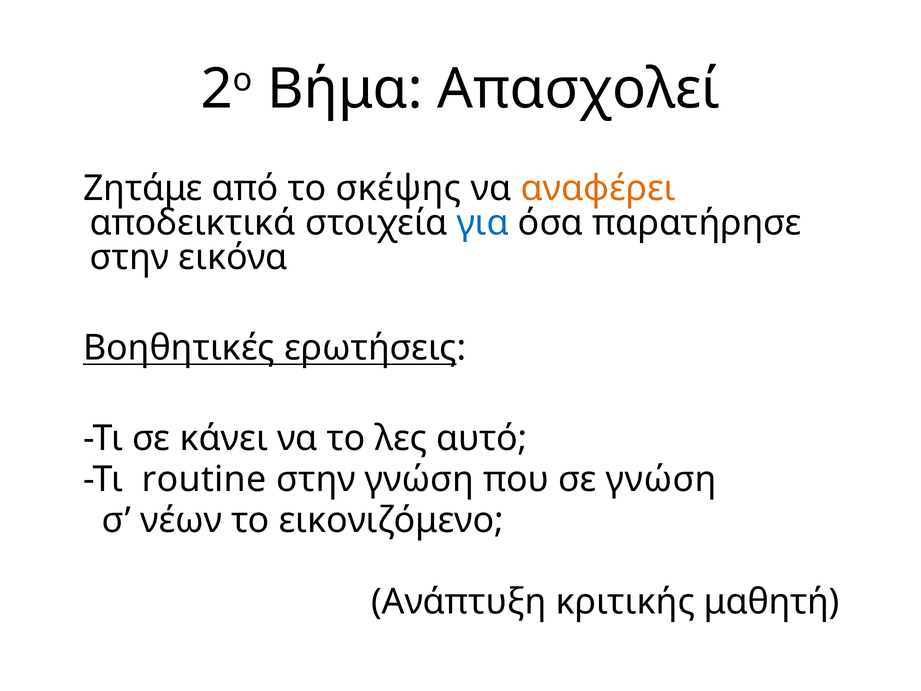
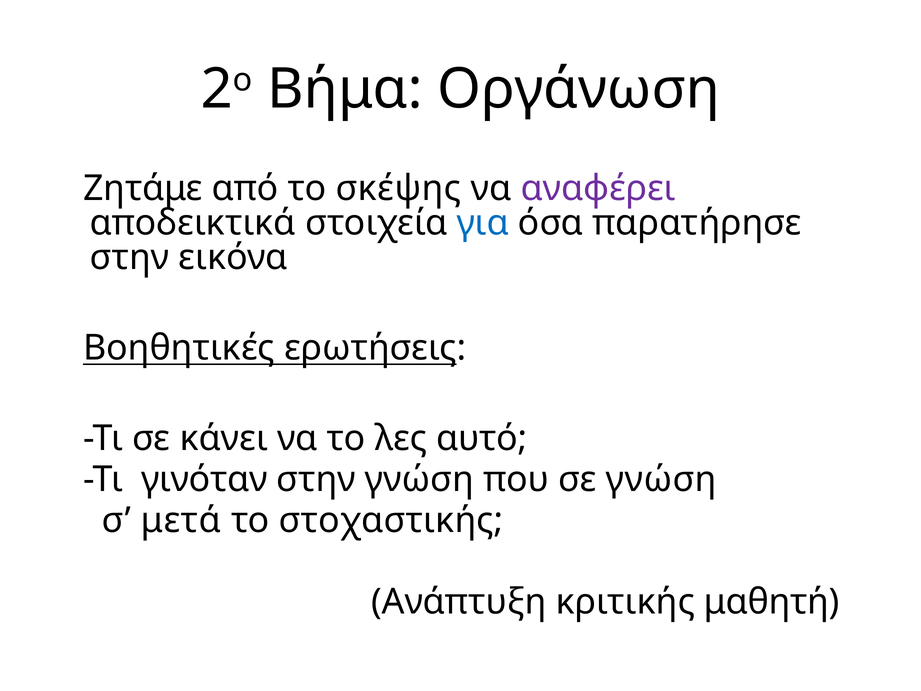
Απασχολεί: Απασχολεί -> Οργάνωση
αναφέρει colour: orange -> purple
routine: routine -> γινόταν
νέων: νέων -> μετά
εικονιζόμενο: εικονιζόμενο -> στοχαστικής
